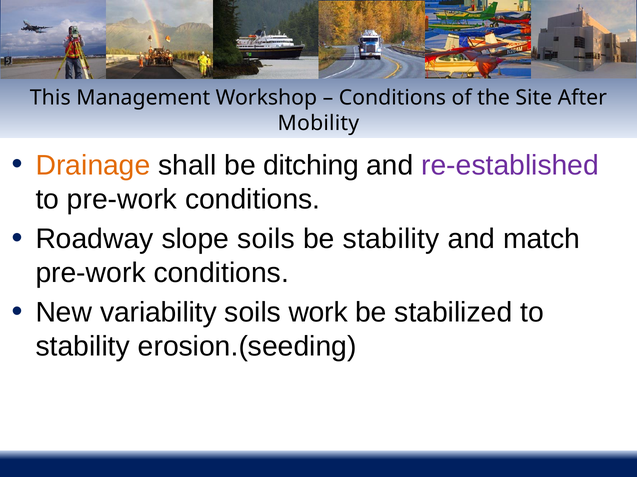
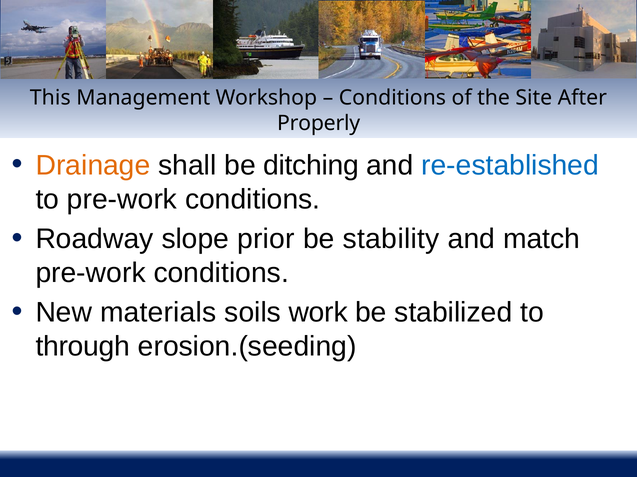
Mobility: Mobility -> Properly
re-established colour: purple -> blue
slope soils: soils -> prior
variability: variability -> materials
stability at (83, 347): stability -> through
